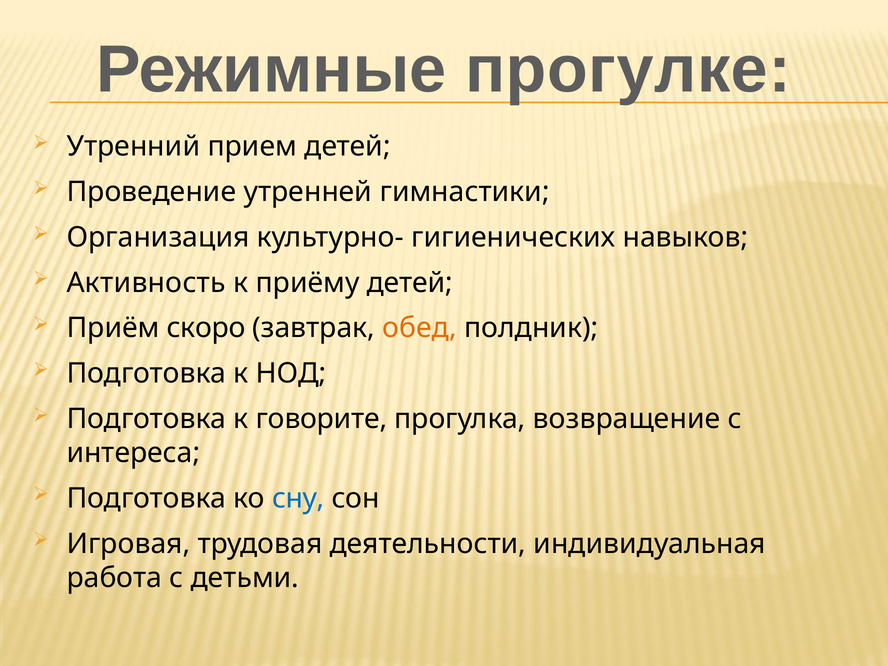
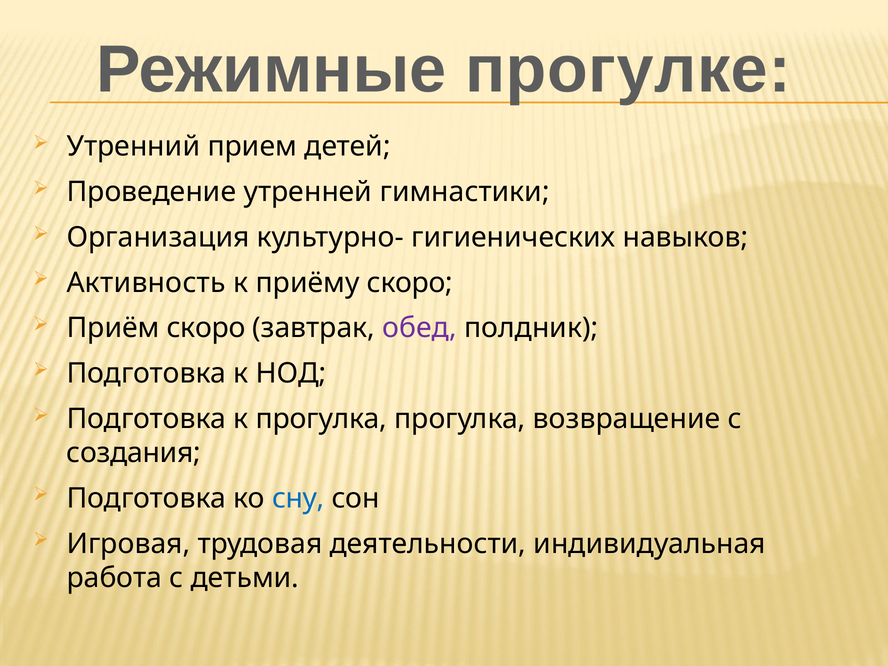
приёму детей: детей -> скоро
обед colour: orange -> purple
к говорите: говорите -> прогулка
интереса: интереса -> создания
